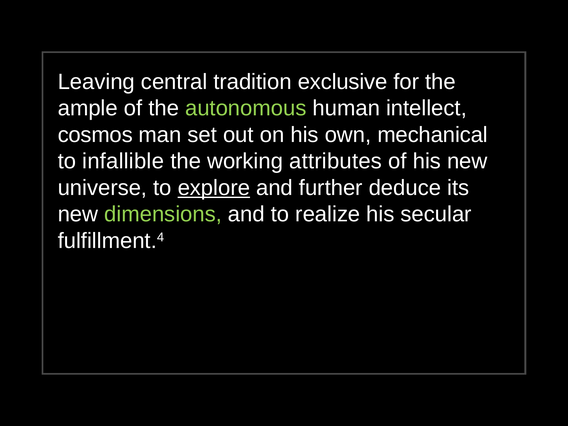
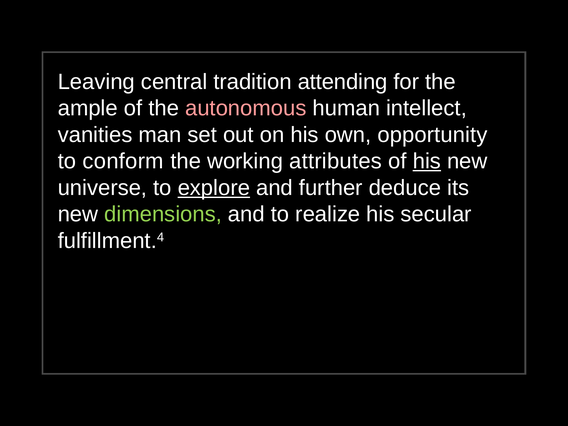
exclusive: exclusive -> attending
autonomous colour: light green -> pink
cosmos: cosmos -> vanities
mechanical: mechanical -> opportunity
infallible: infallible -> conform
his at (427, 161) underline: none -> present
